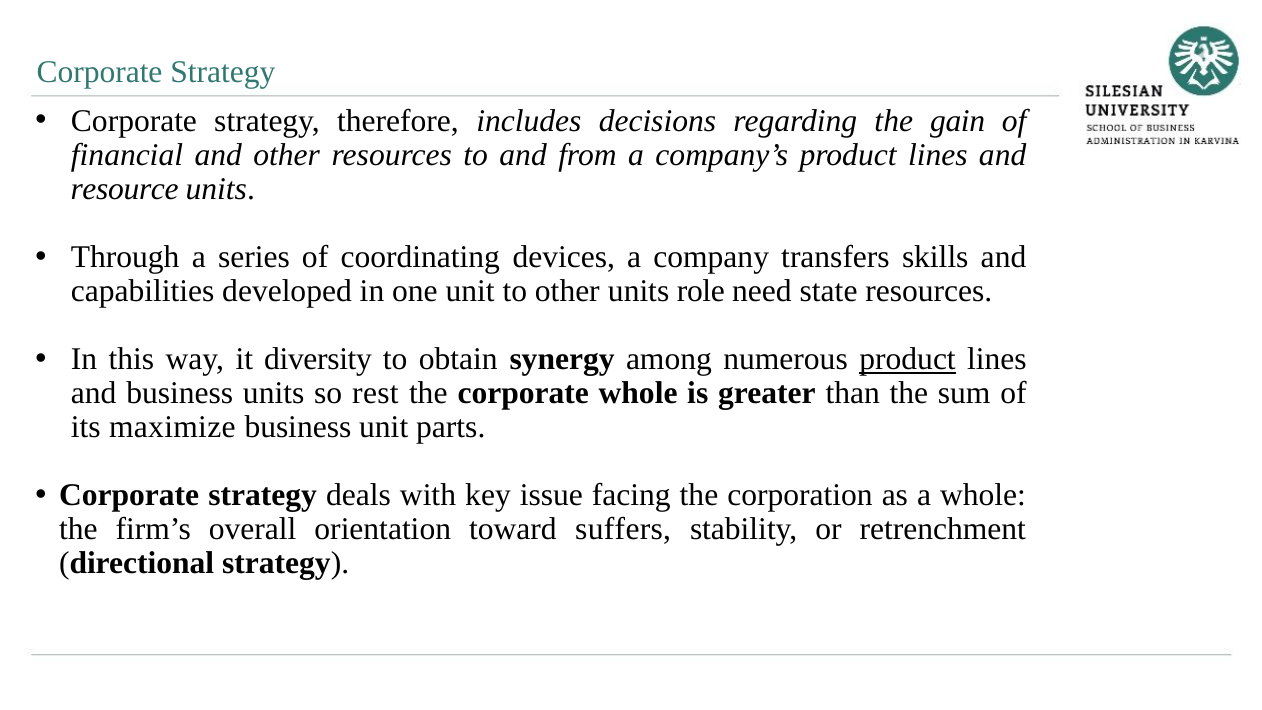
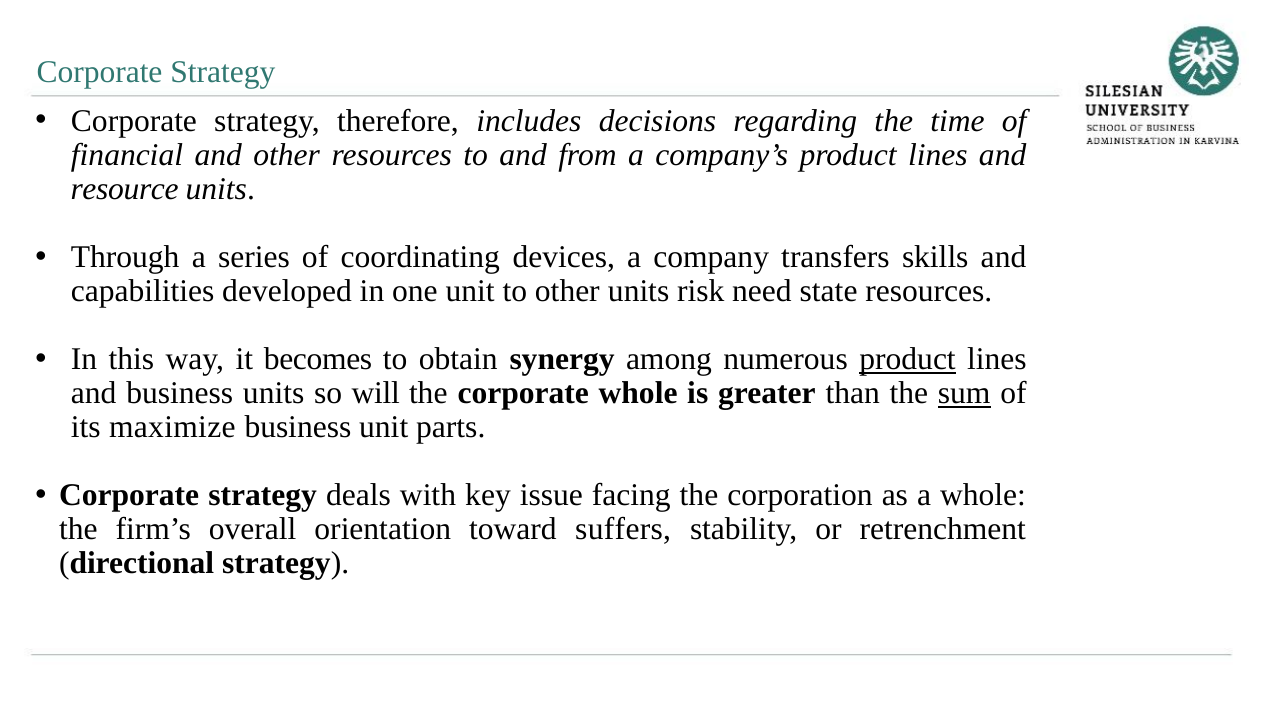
gain: gain -> time
role: role -> risk
diversity: diversity -> becomes
rest: rest -> will
sum underline: none -> present
